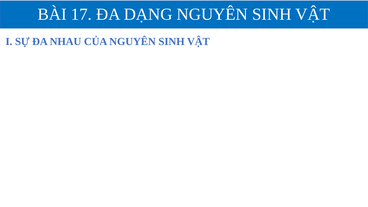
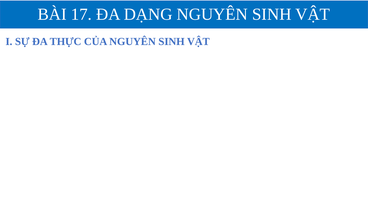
NHAU: NHAU -> THỰC
